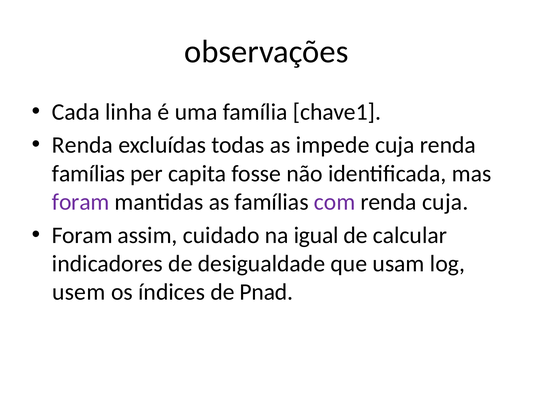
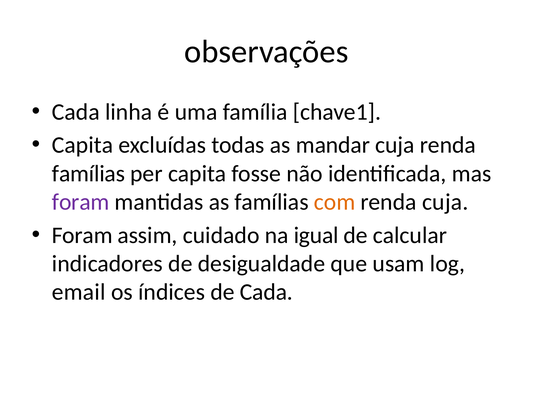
Renda at (82, 145): Renda -> Capita
impede: impede -> mandar
com colour: purple -> orange
usem: usem -> email
de Pnad: Pnad -> Cada
